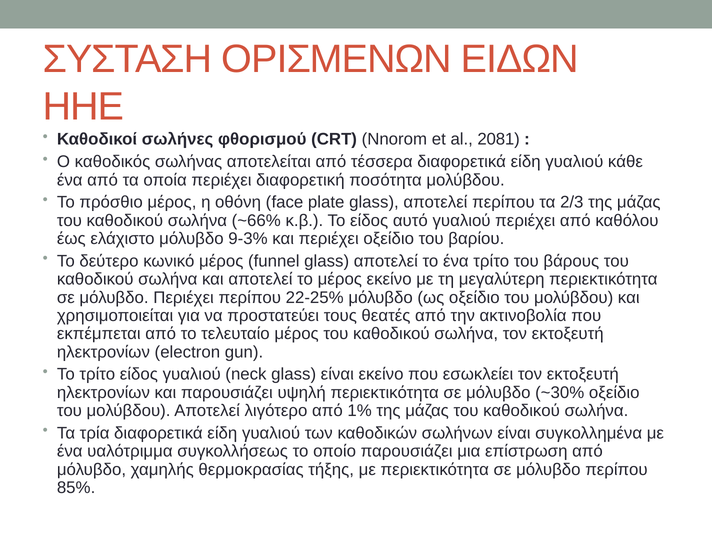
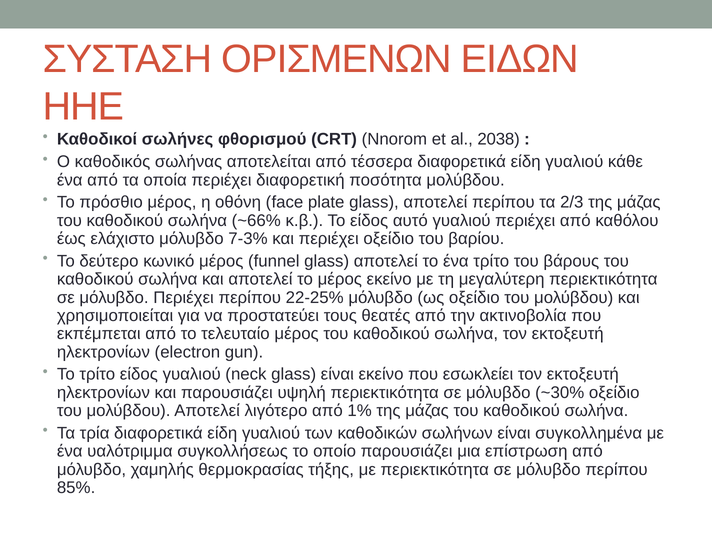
2081: 2081 -> 2038
9-3%: 9-3% -> 7-3%
